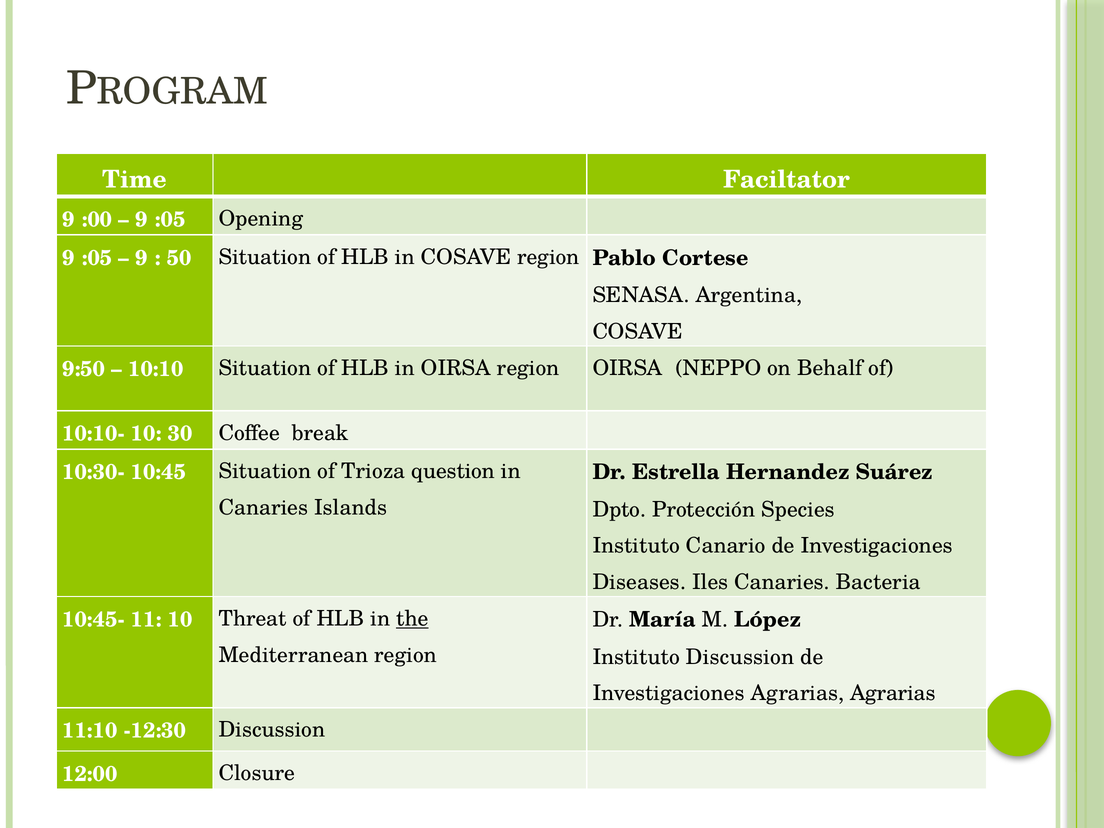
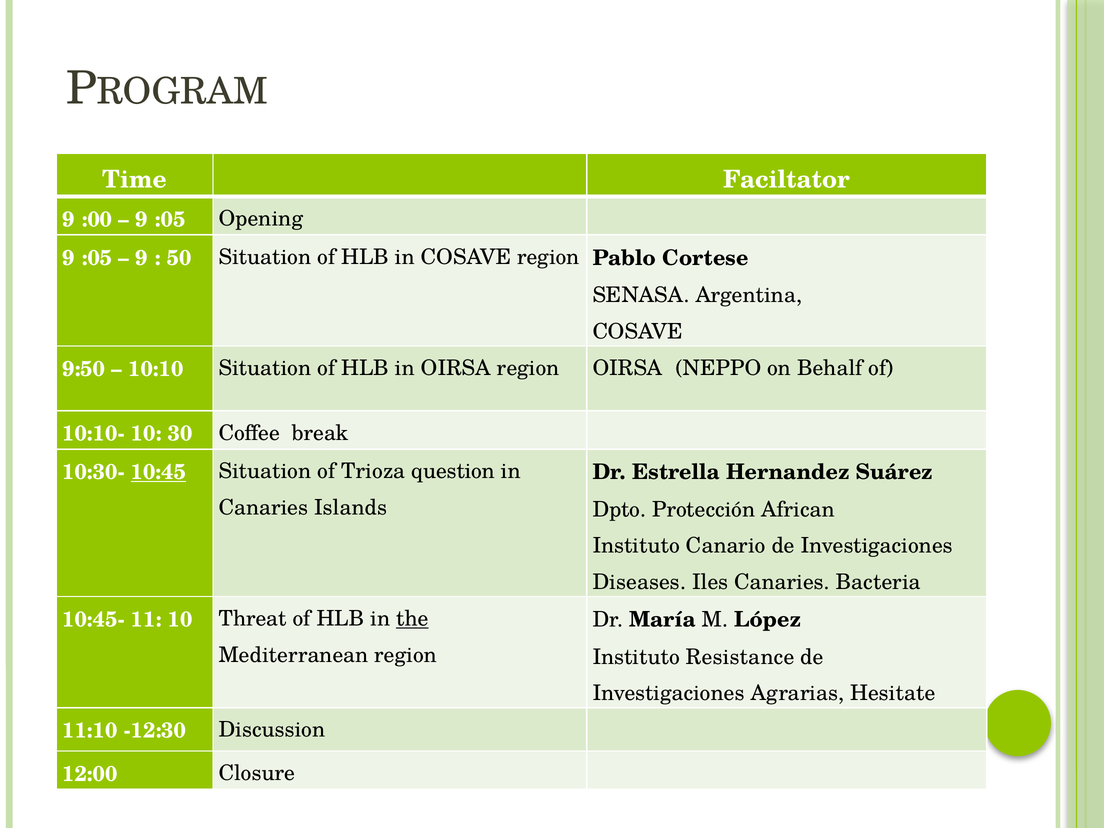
10:45 underline: none -> present
Species: Species -> African
Instituto Discussion: Discussion -> Resistance
Agrarias Agrarias: Agrarias -> Hesitate
